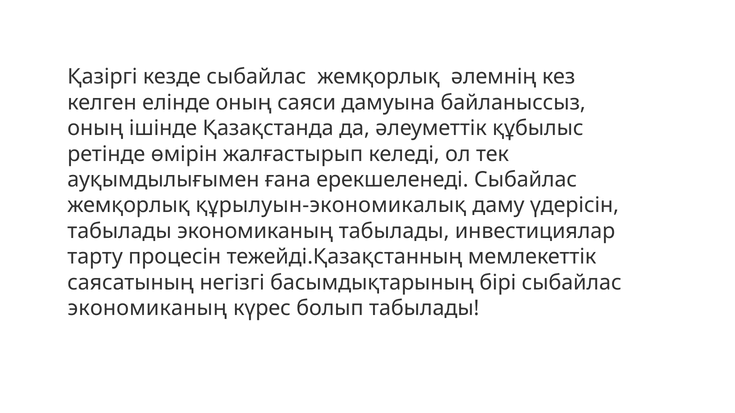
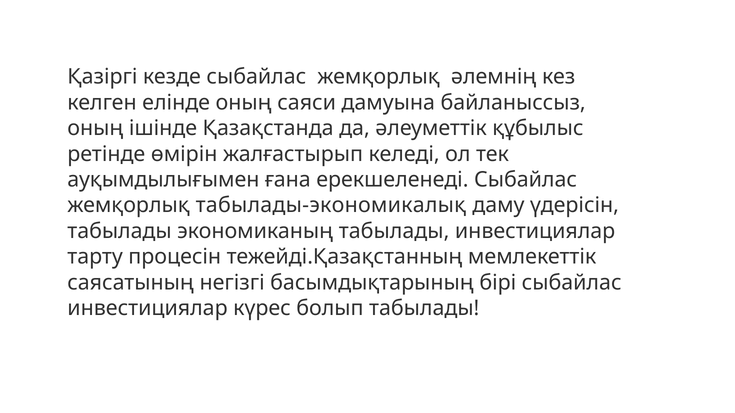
құрылуын-экономикалық: құрылуын-экономикалық -> табылады-экономикалық
экономиканың at (147, 309): экономиканың -> инвестициялар
